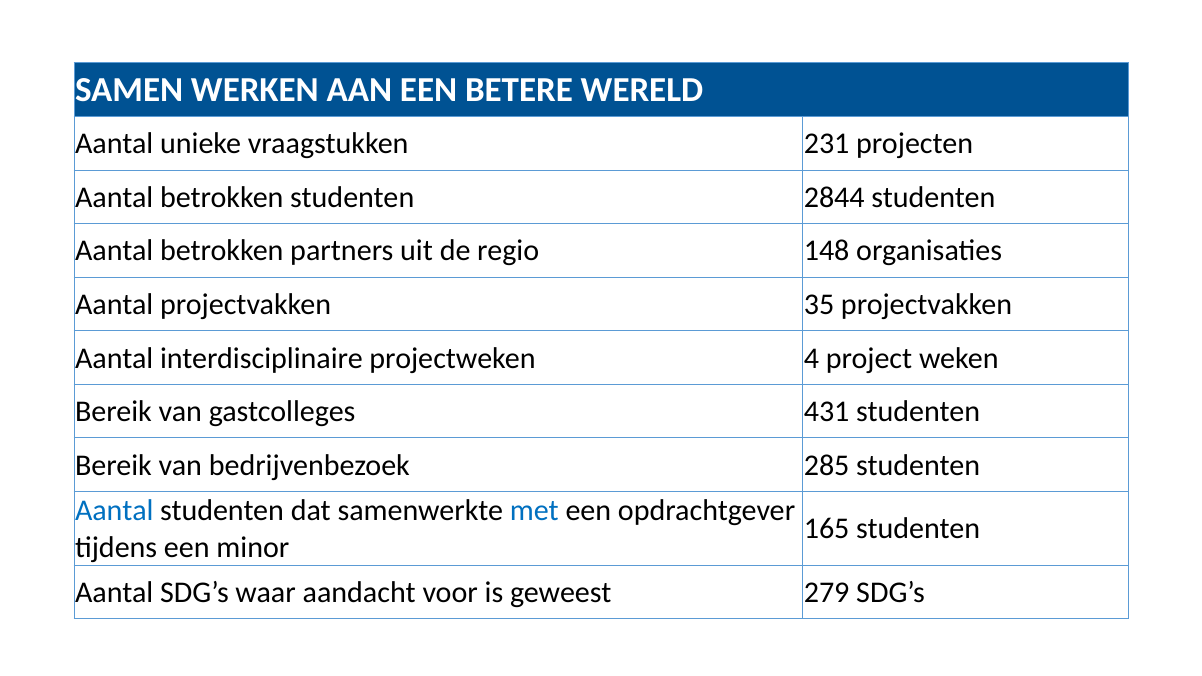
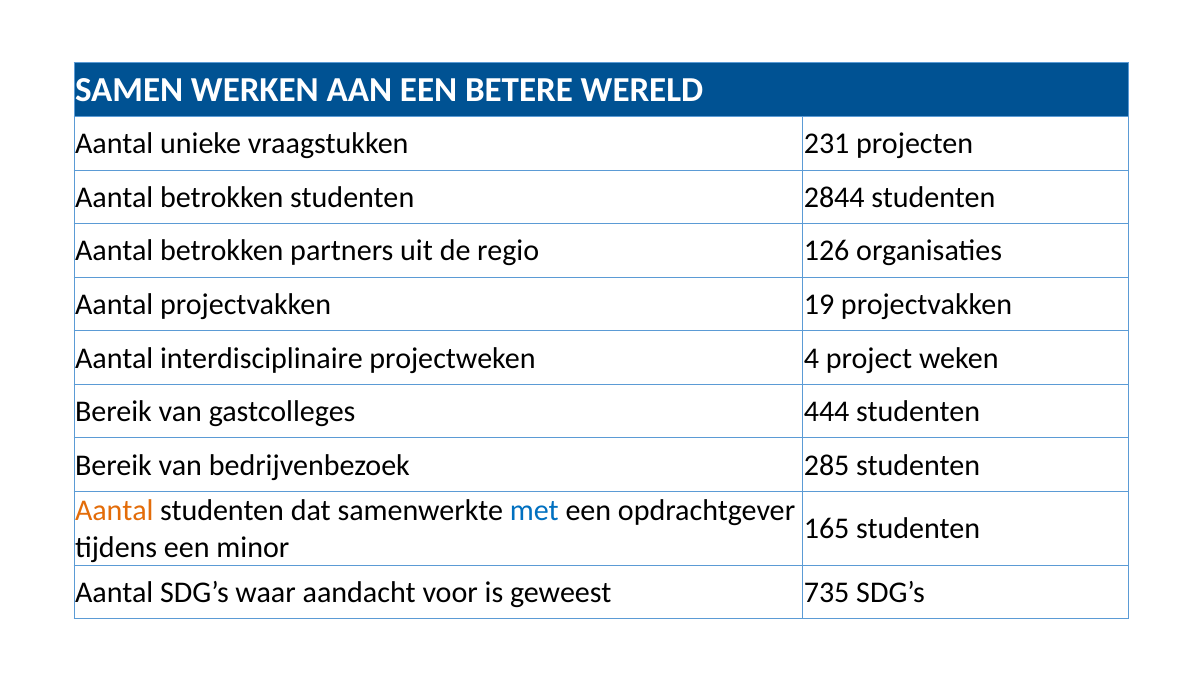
148: 148 -> 126
35: 35 -> 19
431: 431 -> 444
Aantal at (114, 511) colour: blue -> orange
279: 279 -> 735
